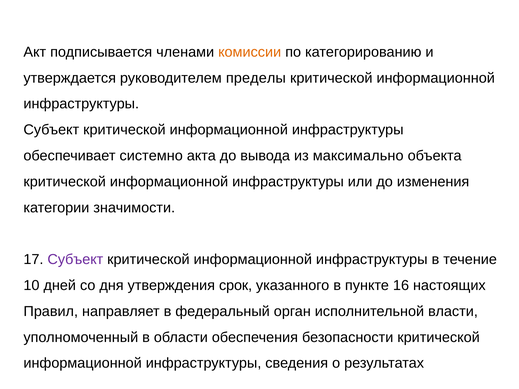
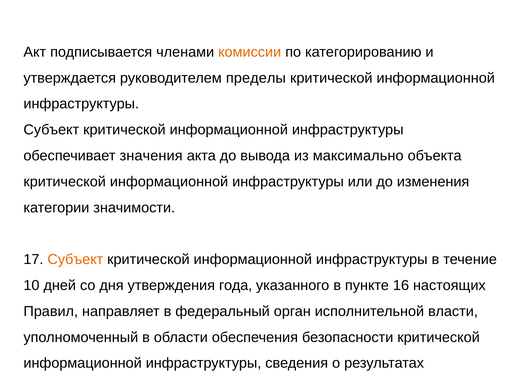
системно: системно -> значения
Субъект at (75, 260) colour: purple -> orange
срок: срок -> года
